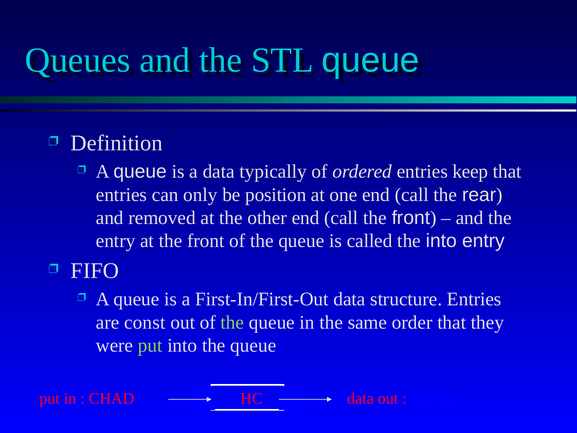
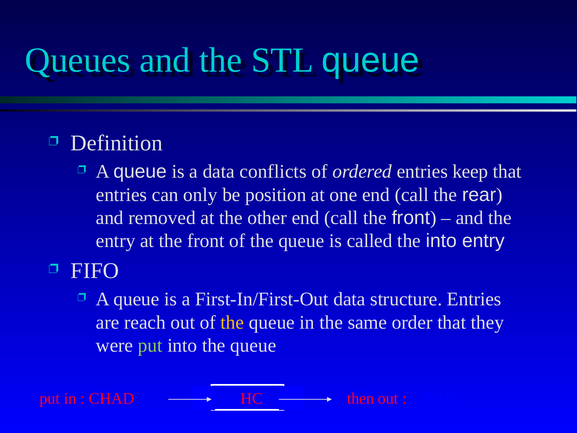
typically: typically -> conflicts
const: const -> reach
the at (232, 322) colour: light green -> yellow
CHAD data: data -> then
